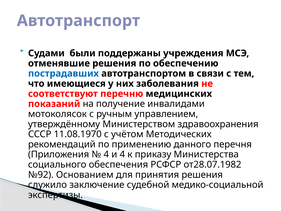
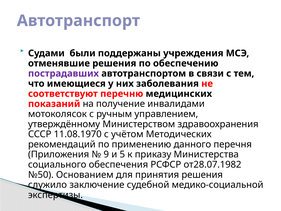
пострадавших colour: blue -> purple
4 at (106, 154): 4 -> 9
и 4: 4 -> 5
№92: №92 -> №50
